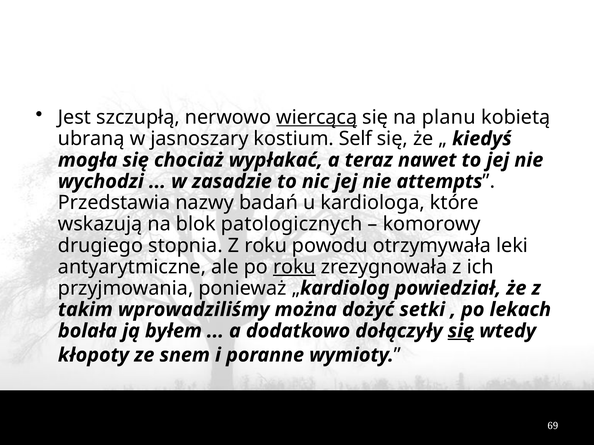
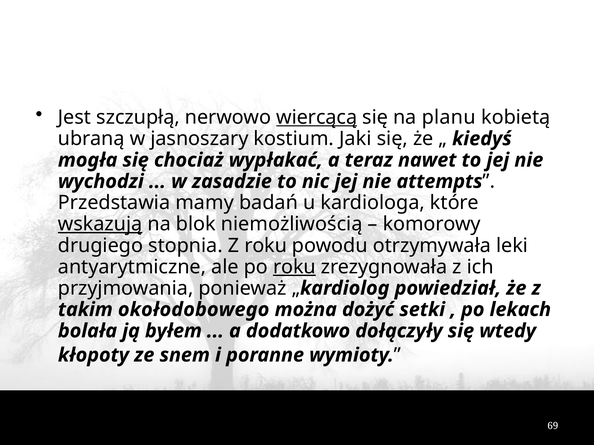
Self: Self -> Jaki
nazwy: nazwy -> mamy
wskazują underline: none -> present
patologicznych: patologicznych -> niemożliwością
wprowadziliśmy: wprowadziliśmy -> okołodobowego
się at (461, 331) underline: present -> none
